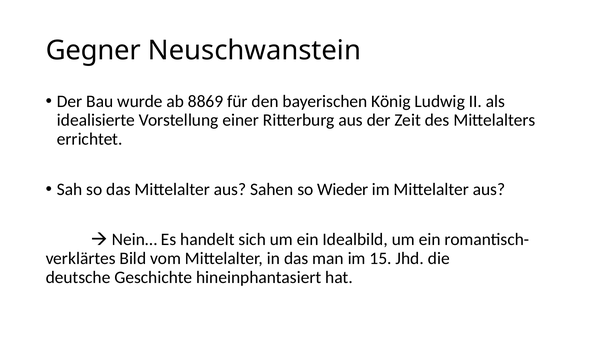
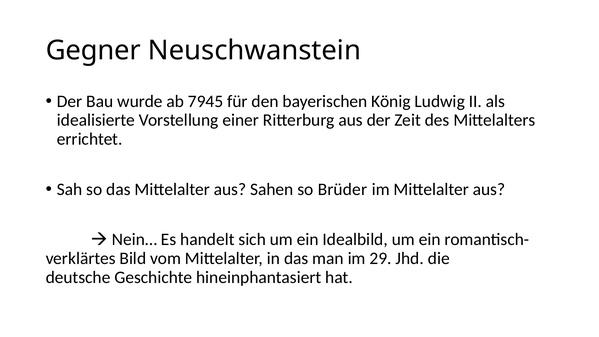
8869: 8869 -> 7945
Wieder: Wieder -> Brüder
15: 15 -> 29
